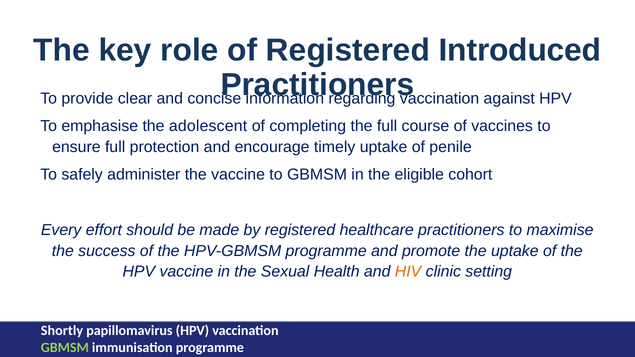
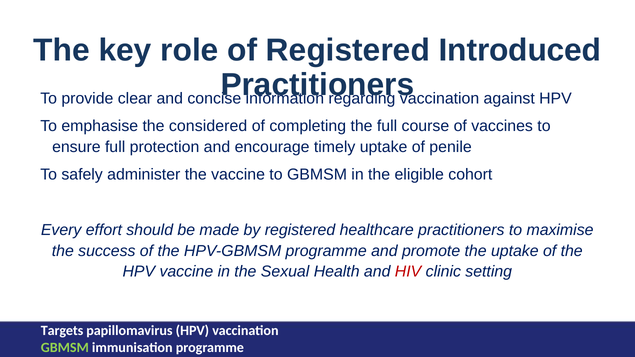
adolescent: adolescent -> considered
HIV colour: orange -> red
Shortly: Shortly -> Targets
